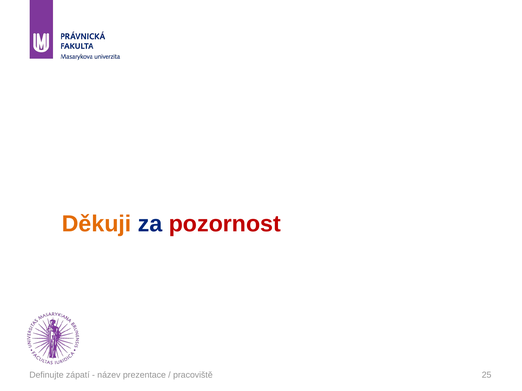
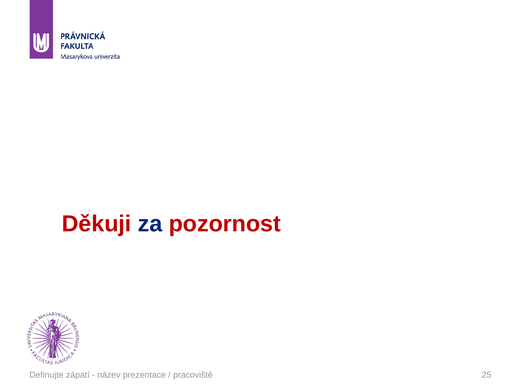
Děkuji colour: orange -> red
